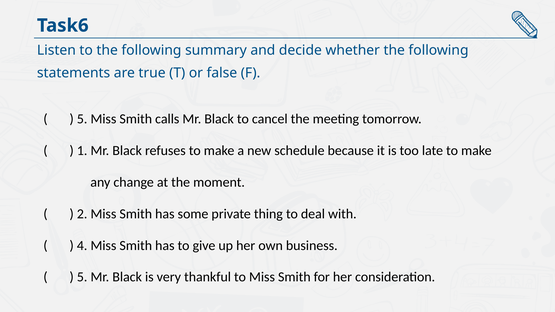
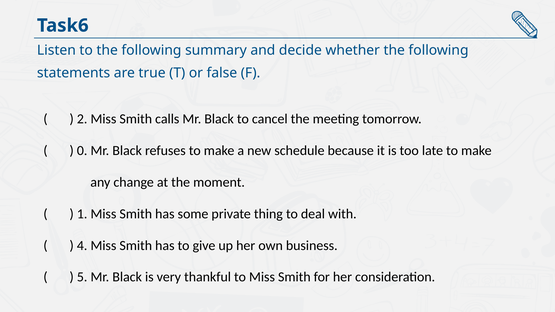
5 at (82, 119): 5 -> 2
1: 1 -> 0
2: 2 -> 1
